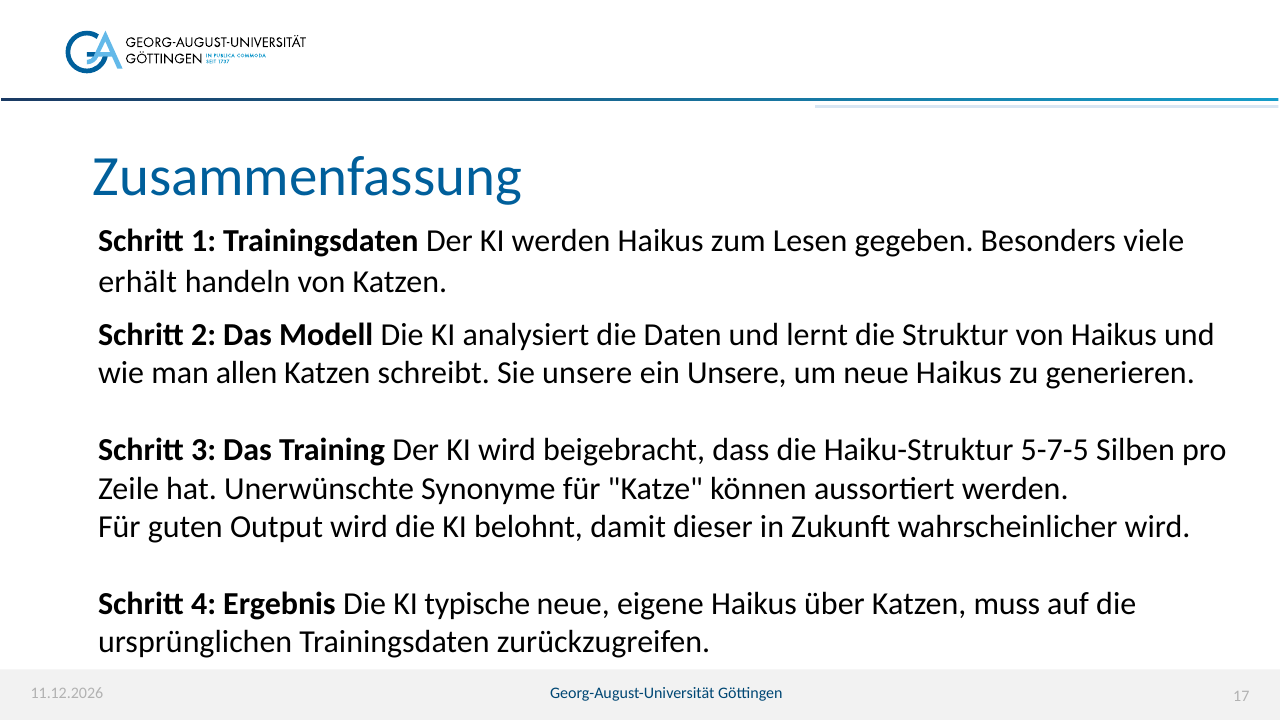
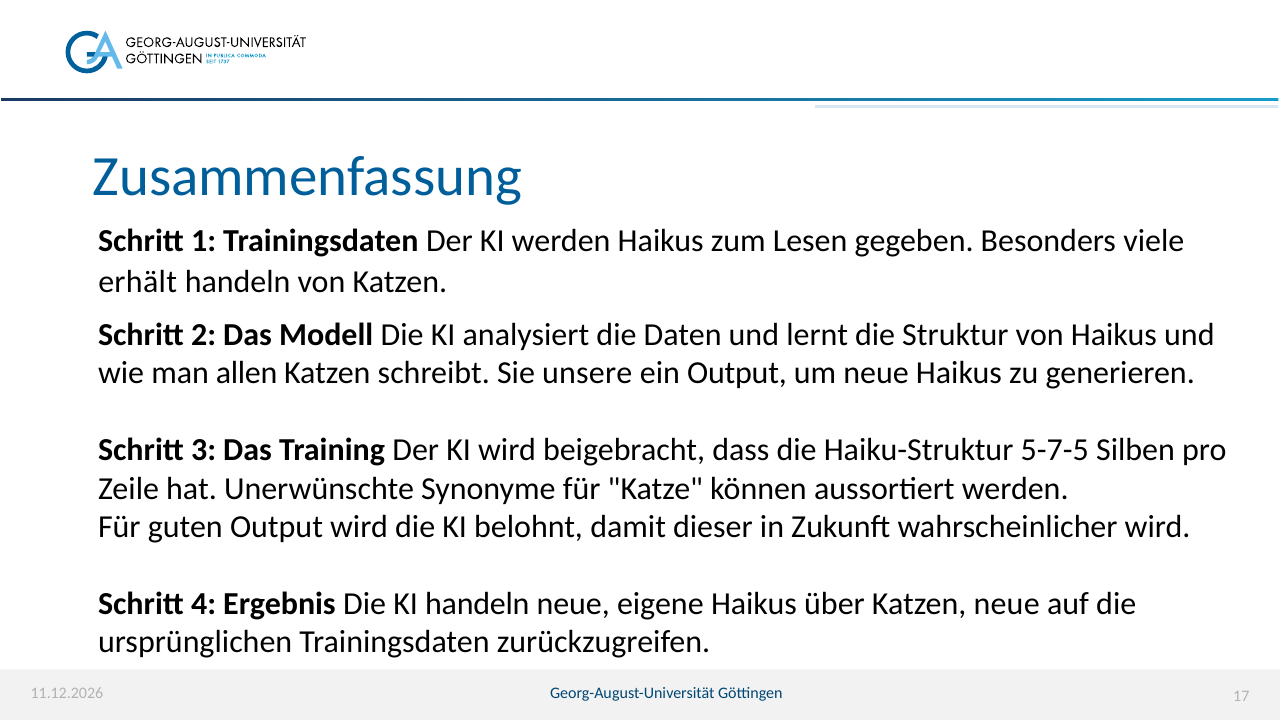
ein Unsere: Unsere -> Output
KI typische: typische -> handeln
Katzen muss: muss -> neue
